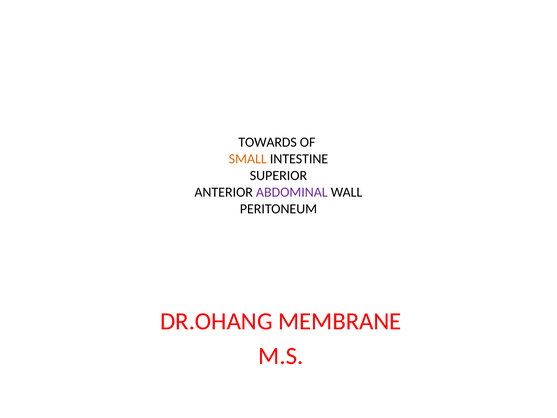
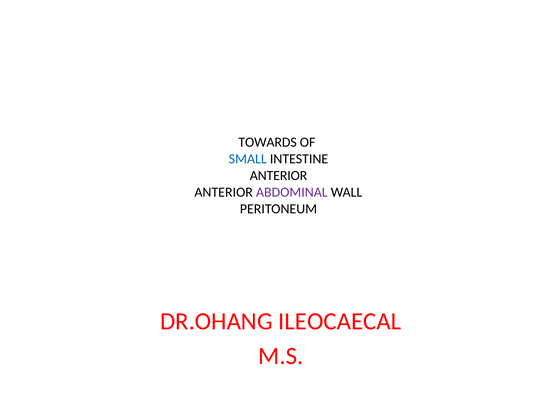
SMALL colour: orange -> blue
SUPERIOR at (278, 176): SUPERIOR -> ANTERIOR
MEMBRANE: MEMBRANE -> ILEOCAECAL
